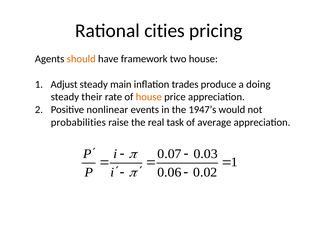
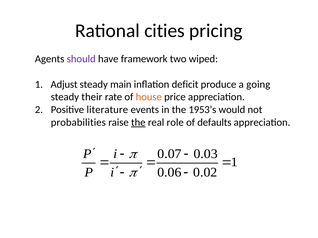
should colour: orange -> purple
two house: house -> wiped
trades: trades -> deficit
doing: doing -> going
nonlinear: nonlinear -> literature
1947’s: 1947’s -> 1953’s
the at (138, 123) underline: none -> present
task: task -> role
average: average -> defaults
